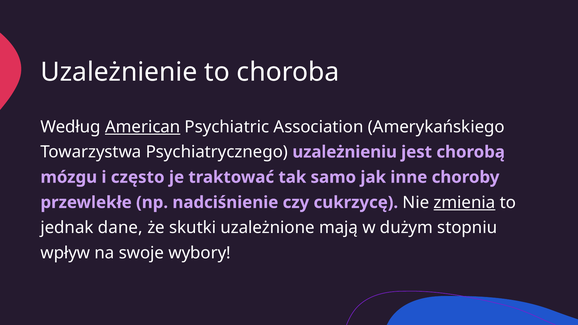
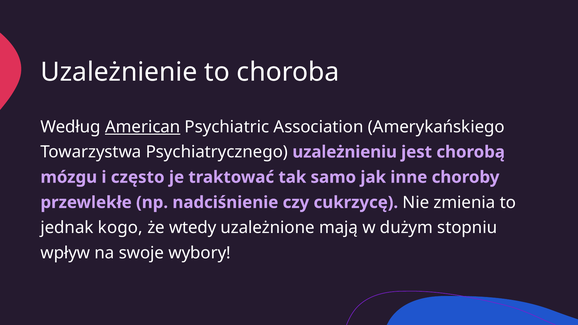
zmienia underline: present -> none
dane: dane -> kogo
skutki: skutki -> wtedy
